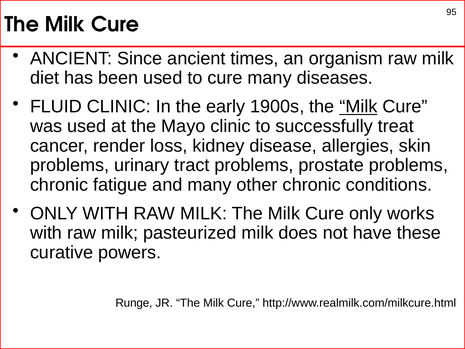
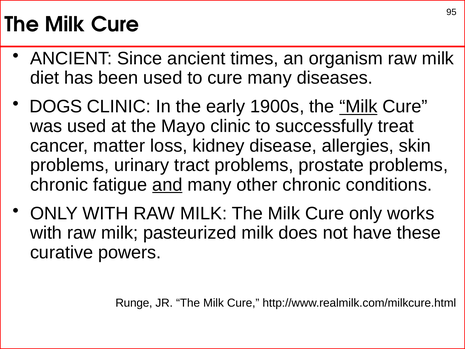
FLUID: FLUID -> DOGS
render: render -> matter
and underline: none -> present
